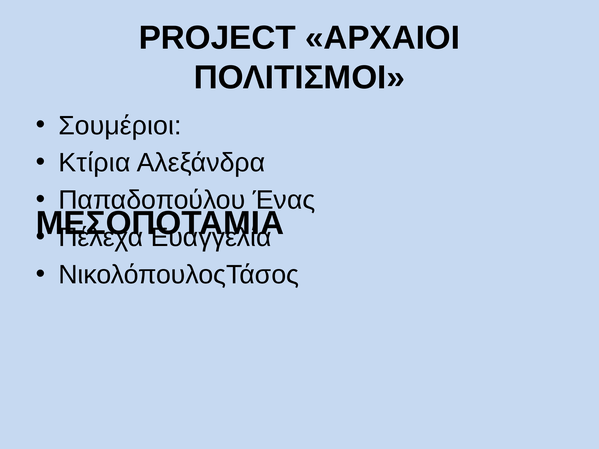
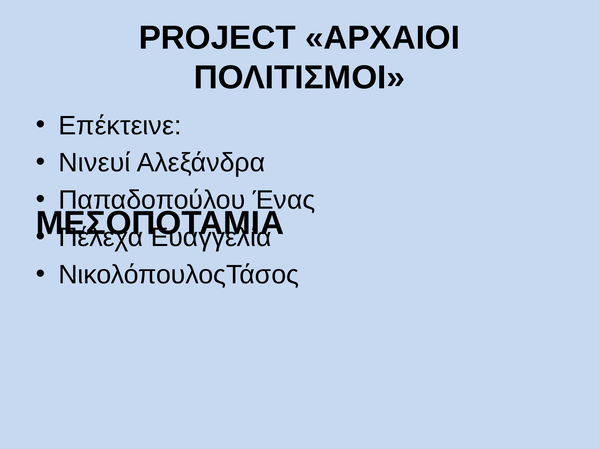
Σουμέριοι: Σουμέριοι -> Επέκτεινε
Κτίρια: Κτίρια -> Νινευί
